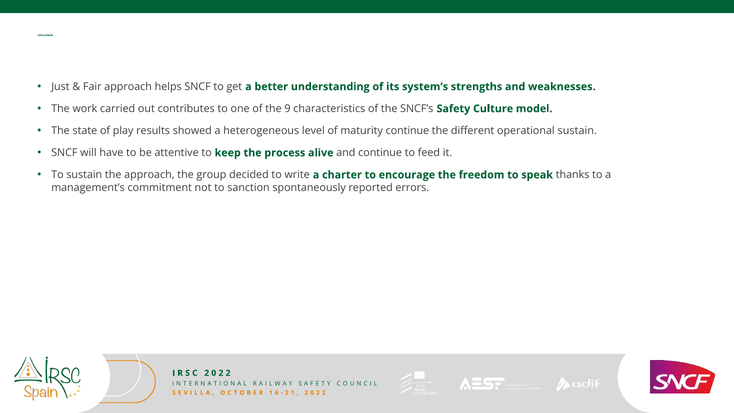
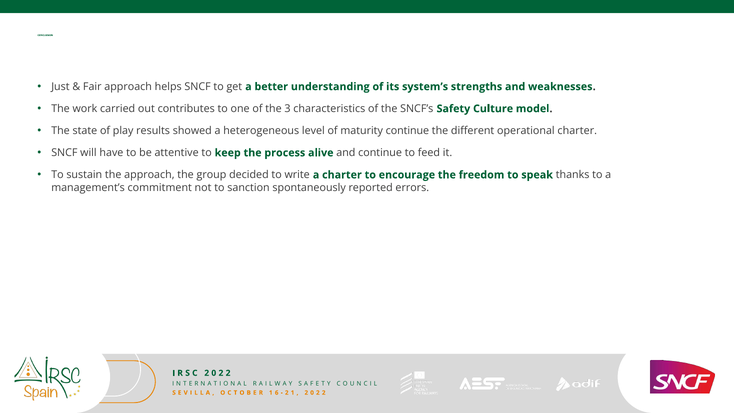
9: 9 -> 3
operational sustain: sustain -> charter
